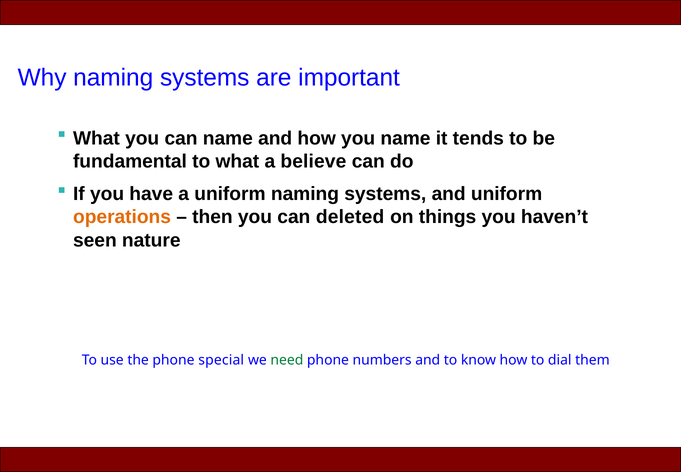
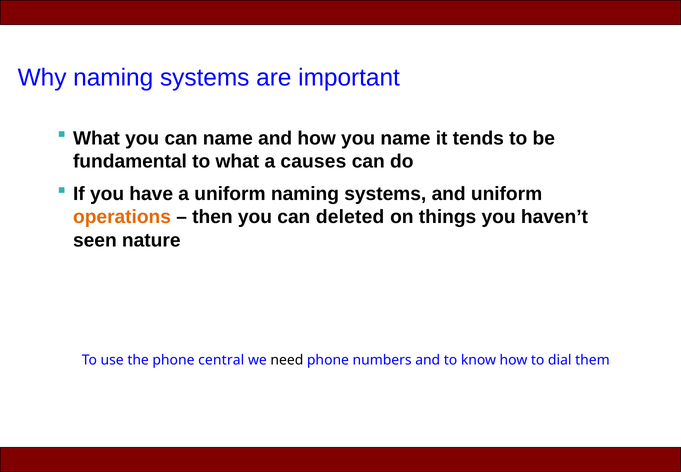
believe: believe -> causes
special: special -> central
need colour: green -> black
